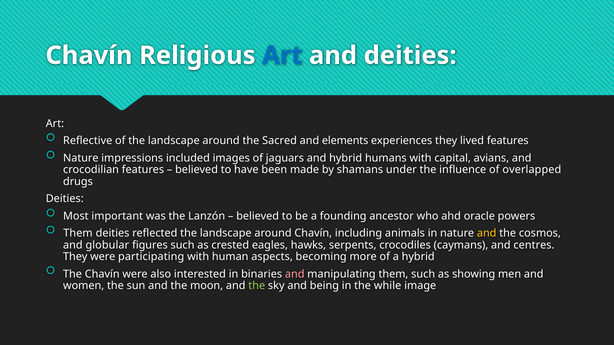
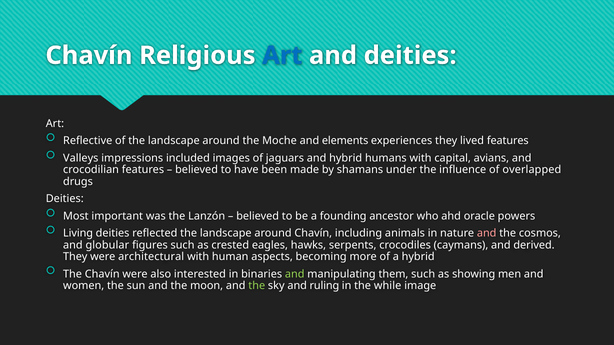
Sacred: Sacred -> Moche
Nature at (81, 158): Nature -> Valleys
Them at (78, 234): Them -> Living
and at (487, 234) colour: yellow -> pink
centres: centres -> derived
participating: participating -> architectural
and at (295, 274) colour: pink -> light green
being: being -> ruling
